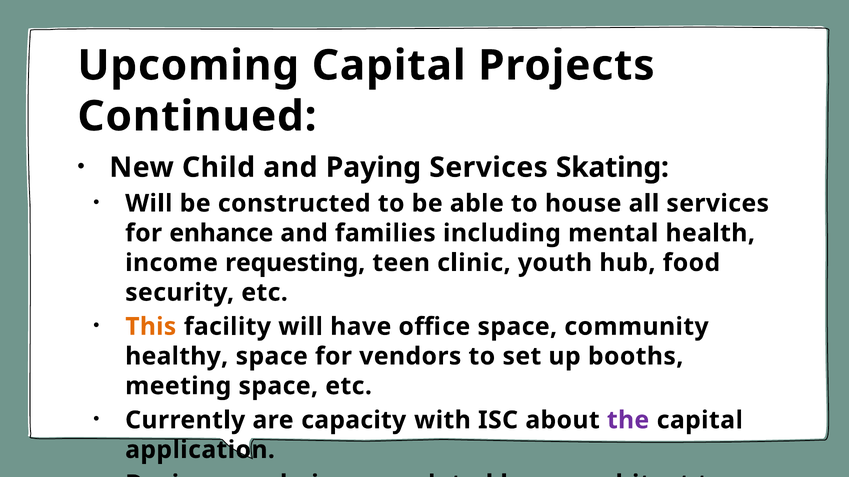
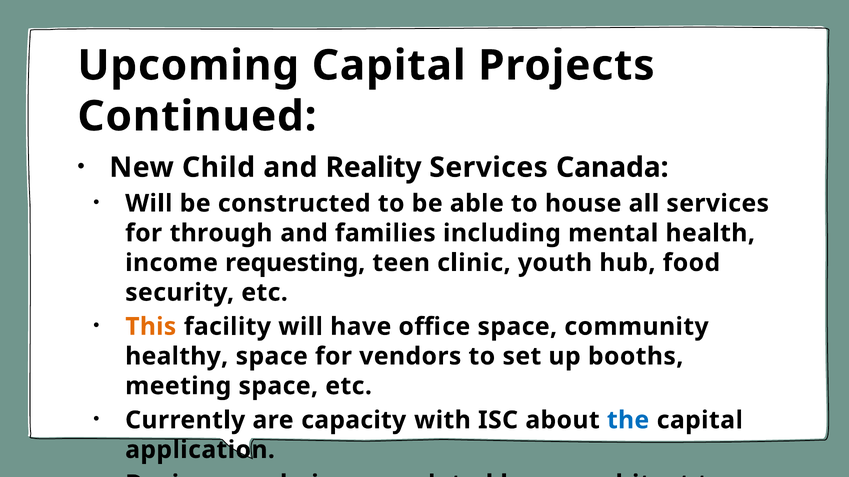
Paying: Paying -> Reality
Skating: Skating -> Canada
enhance: enhance -> through
the colour: purple -> blue
